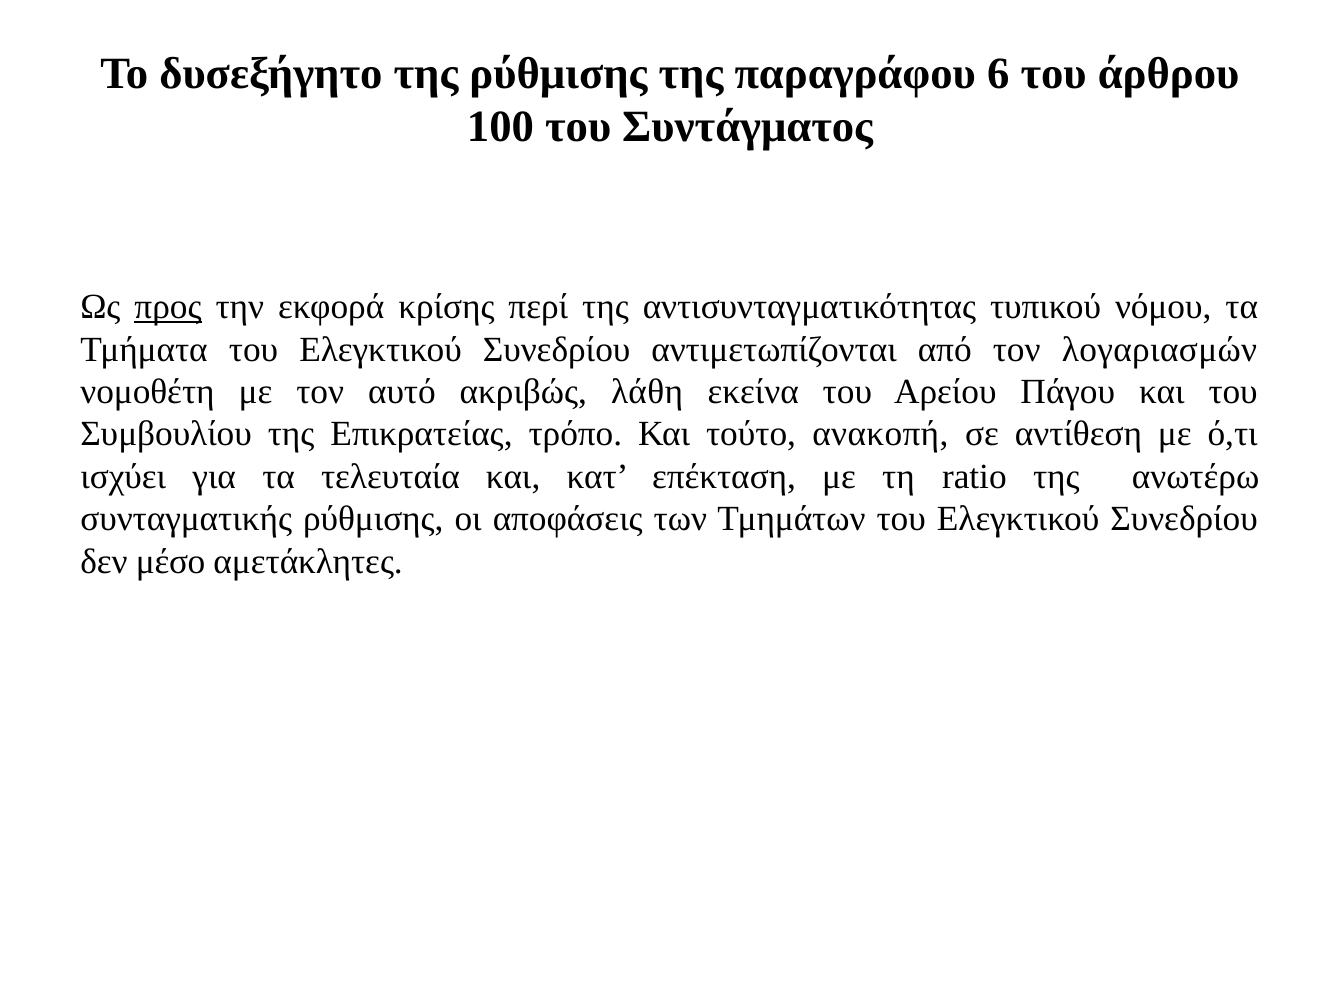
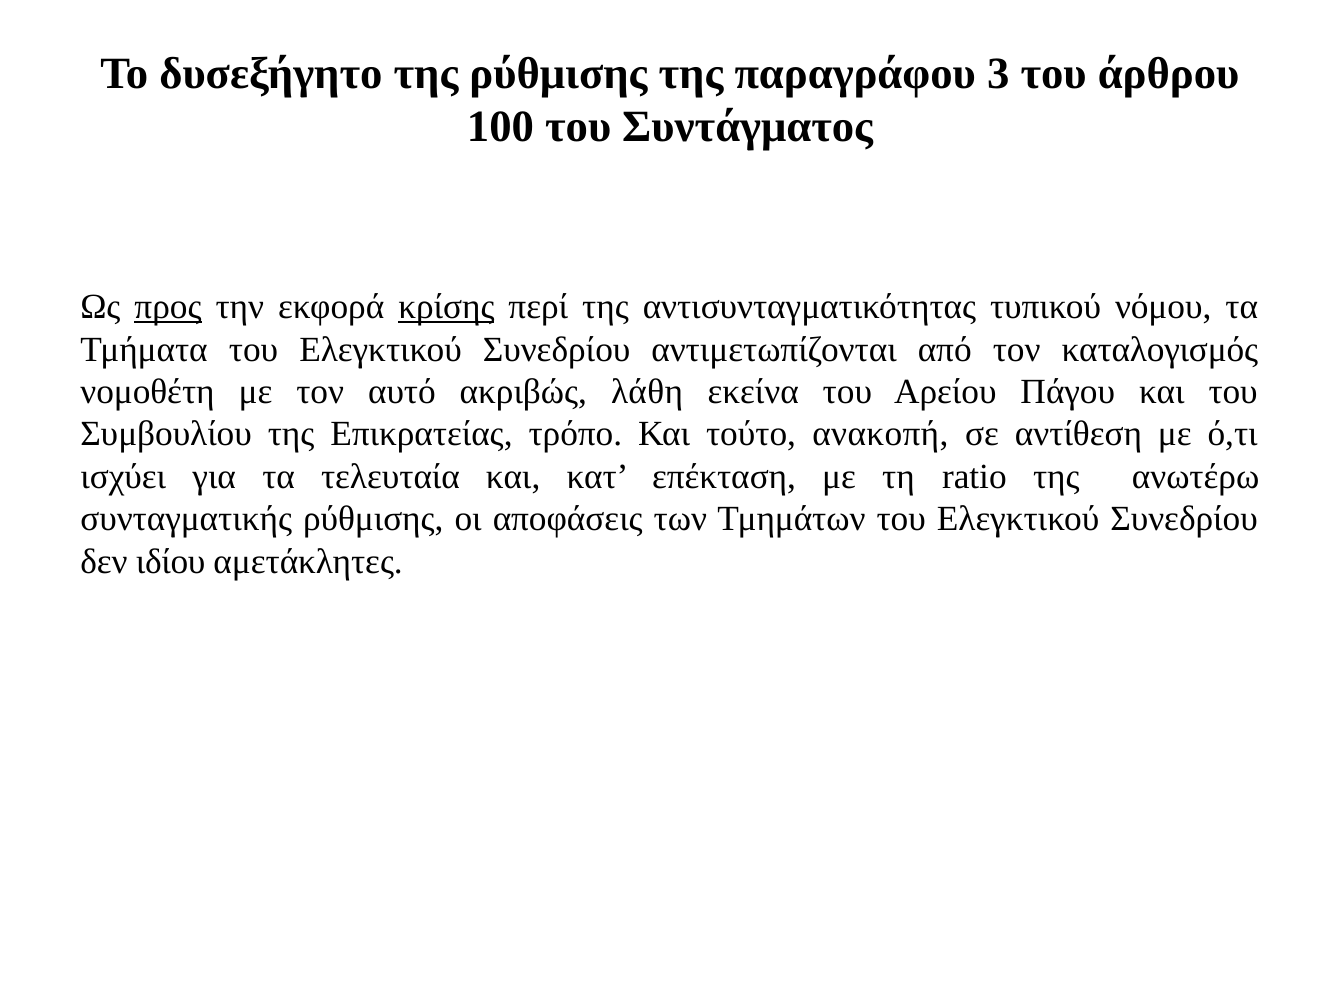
6: 6 -> 3
κρίσης underline: none -> present
λογαριασμών: λογαριασμών -> καταλογισμός
μέσο: μέσο -> ιδίου
